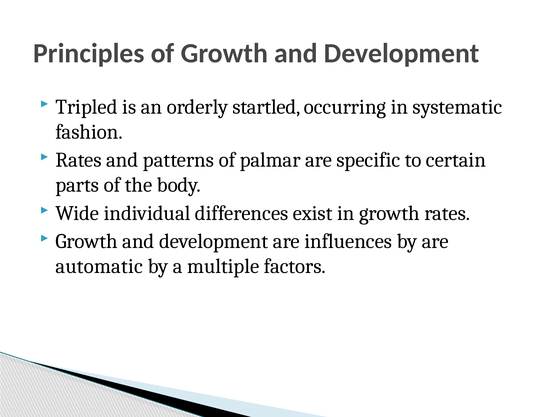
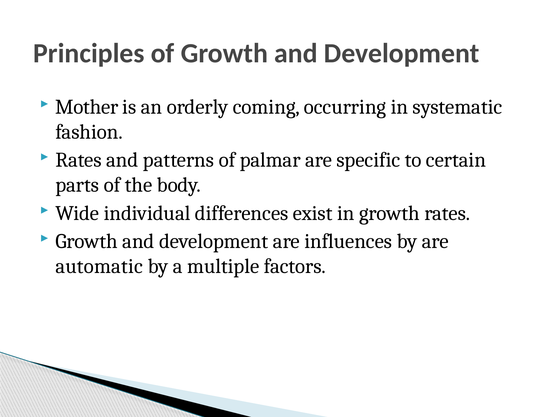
Tripled: Tripled -> Mother
startled: startled -> coming
